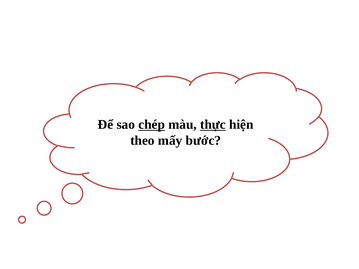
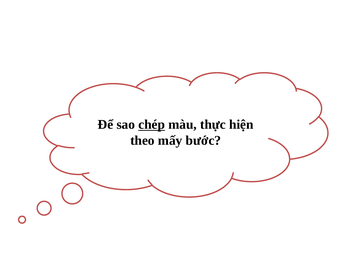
thực underline: present -> none
